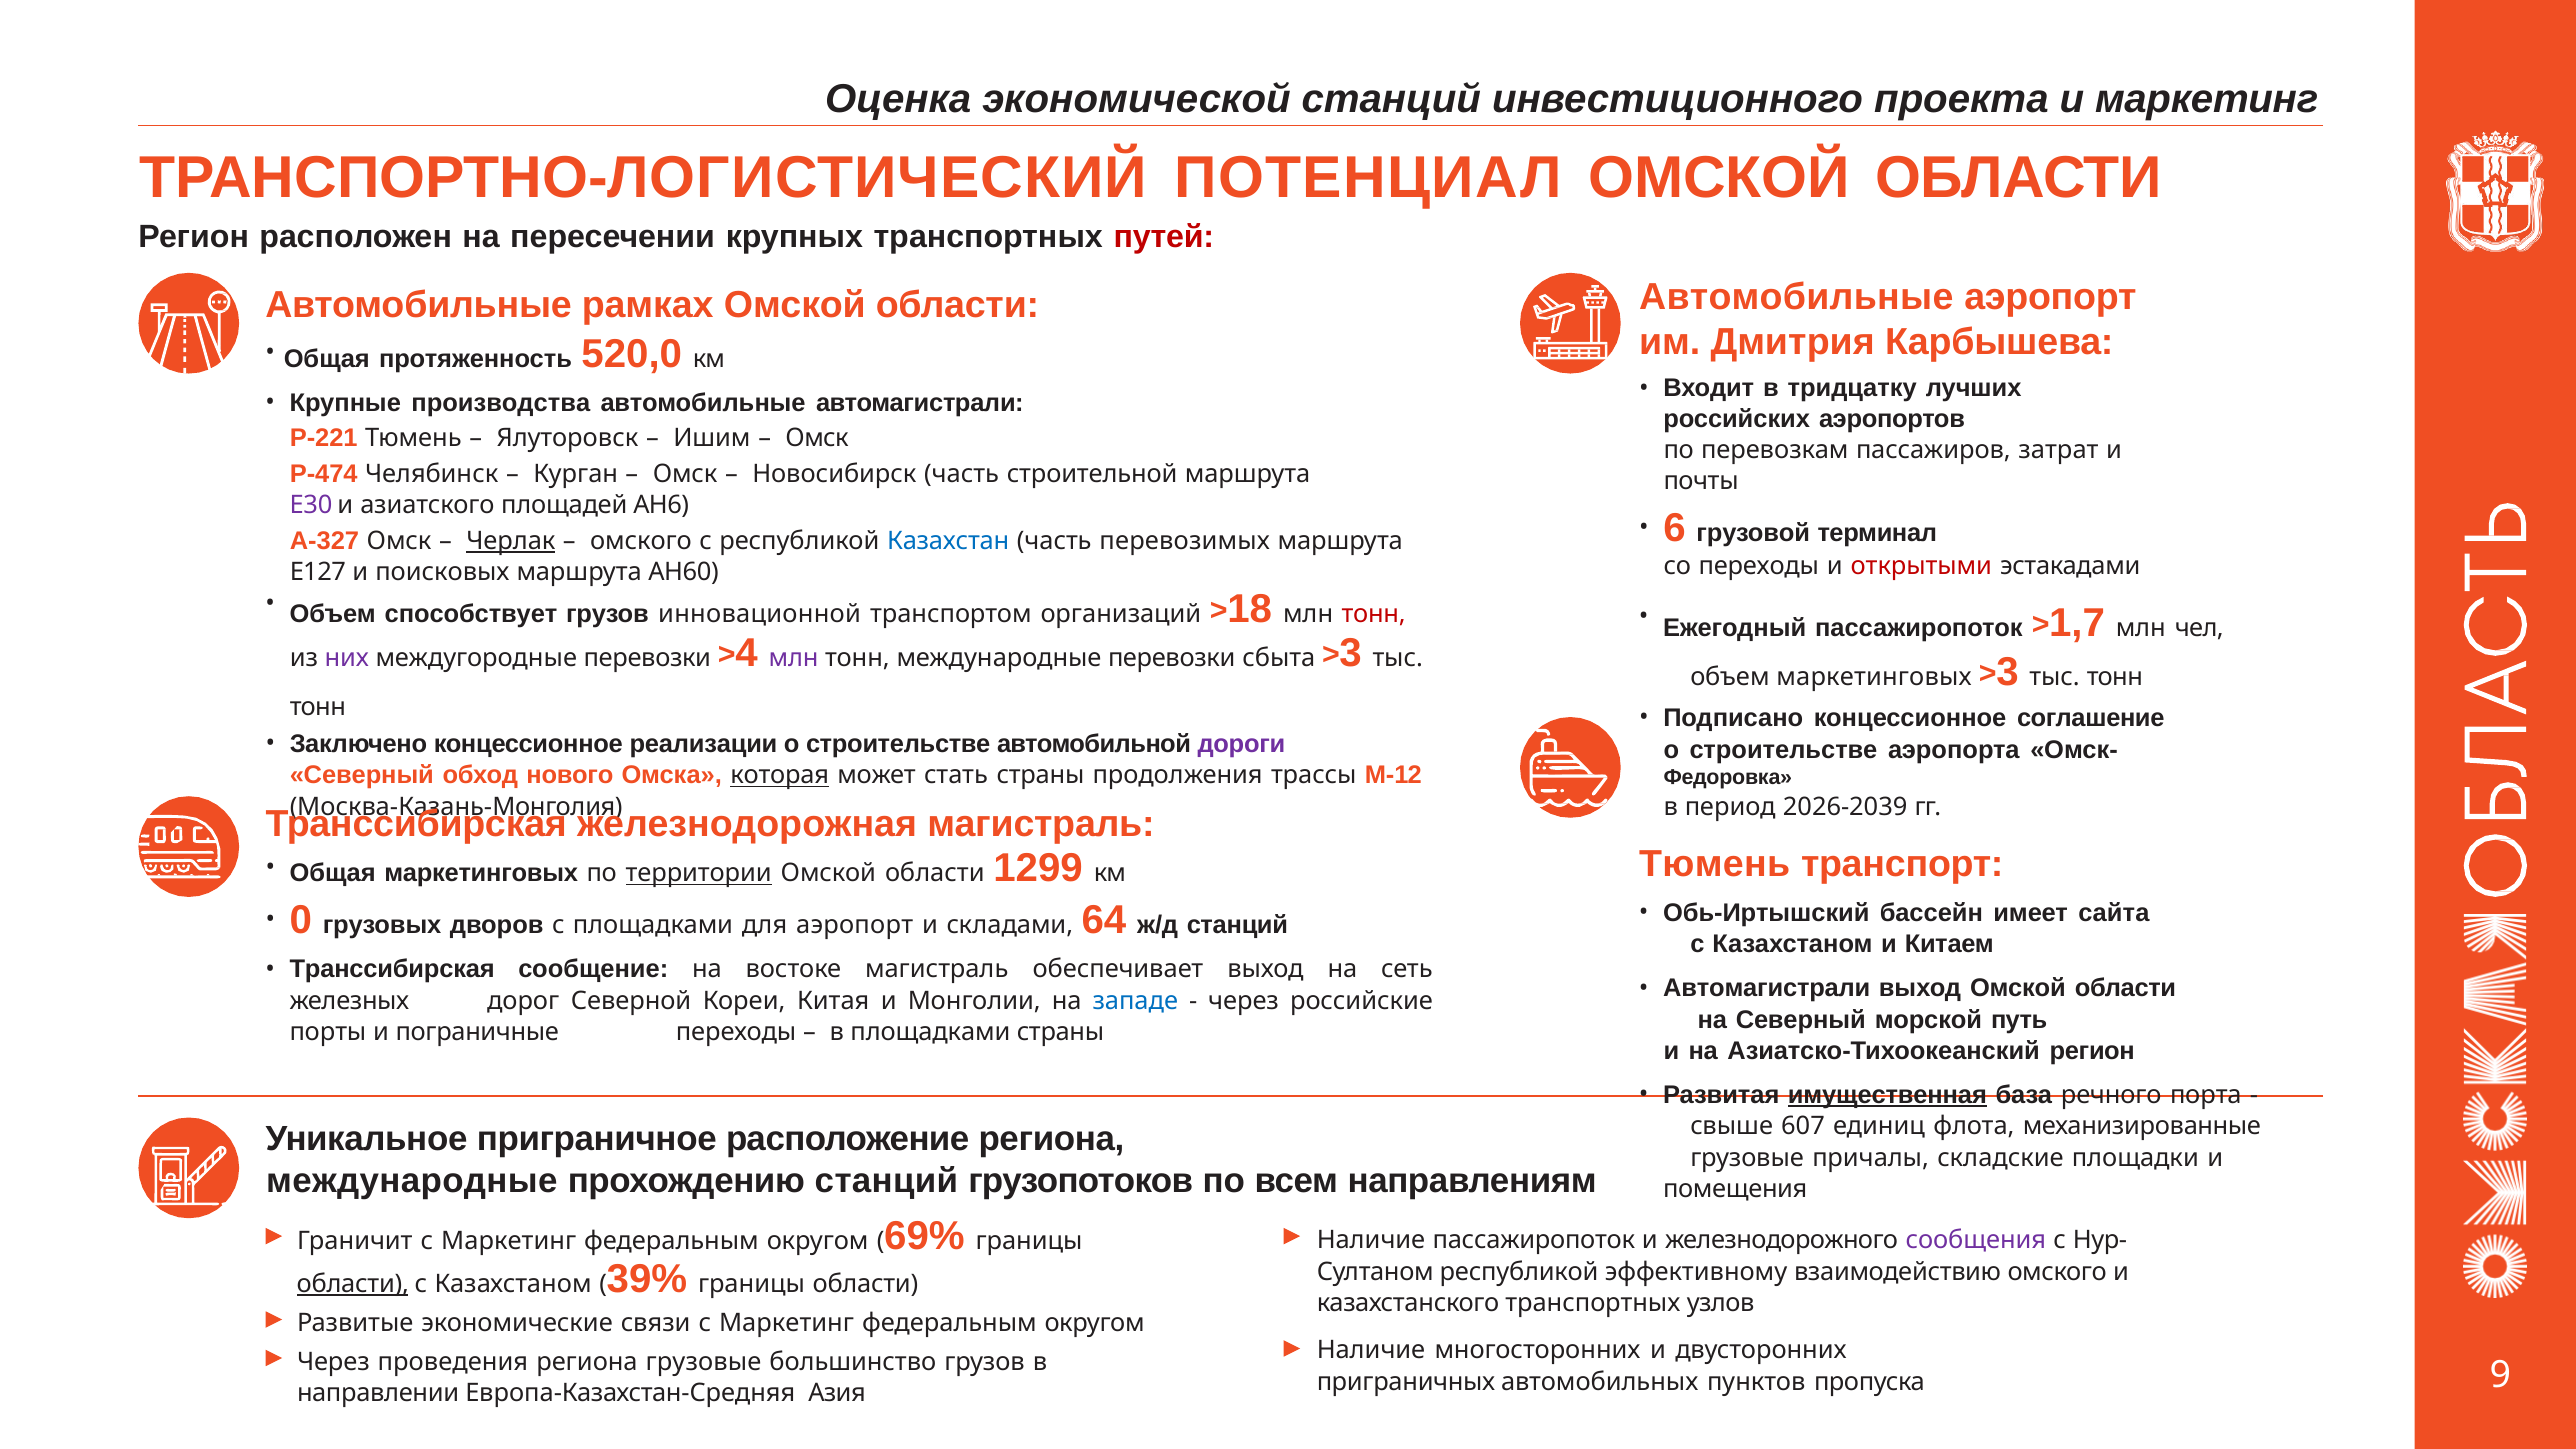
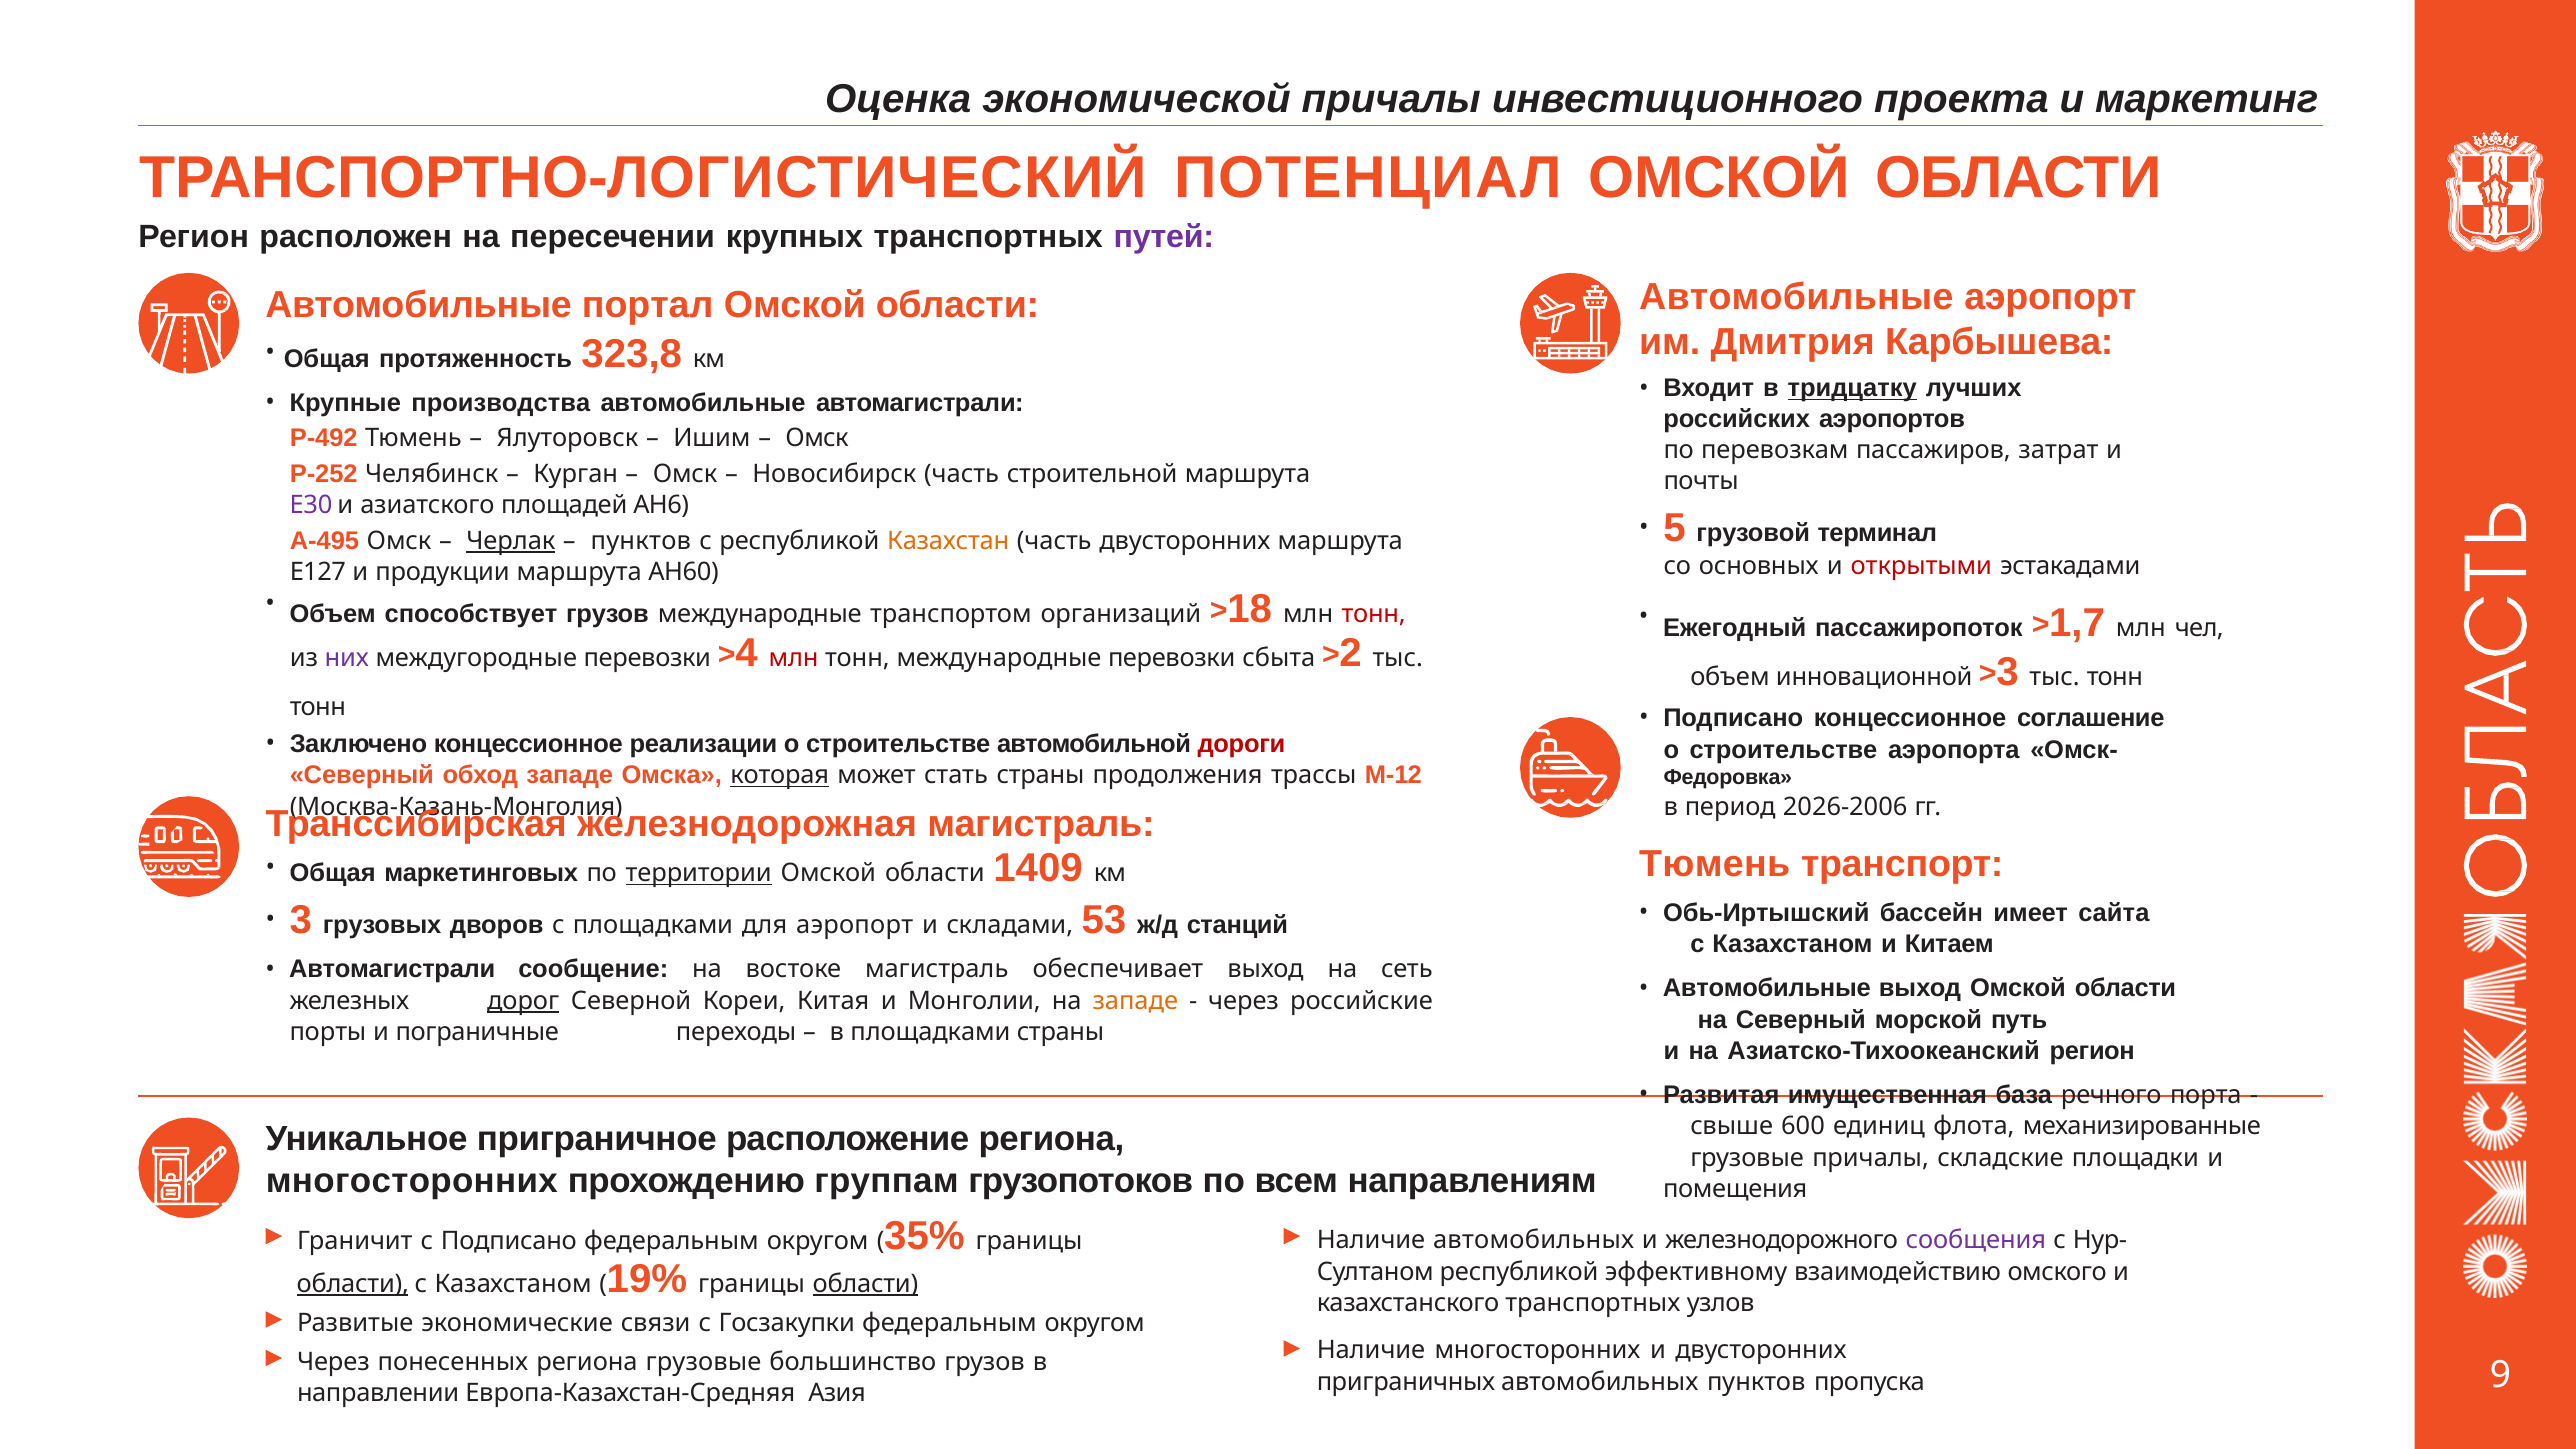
экономической станций: станций -> причалы
путей colour: red -> purple
рамках: рамках -> портал
520,0: 520,0 -> 323,8
тридцатку underline: none -> present
Р-221: Р-221 -> Р-492
Р-474: Р-474 -> Р-252
6: 6 -> 5
А-327: А-327 -> А-495
омского at (641, 541): омского -> пунктов
Казахстан colour: blue -> orange
часть перевозимых: перевозимых -> двусторонних
со переходы: переходы -> основных
поисковых: поисковых -> продукции
грузов инновационной: инновационной -> международные
млн at (794, 658) colour: purple -> red
3 at (1351, 653): 3 -> 2
объем маркетинговых: маркетинговых -> инновационной
дороги colour: purple -> red
обход нового: нового -> западе
2026-2039: 2026-2039 -> 2026-2006
1299: 1299 -> 1409
0 at (301, 921): 0 -> 3
64: 64 -> 53
Транссибирская at (392, 969): Транссибирская -> Автомагистрали
Автомагистрали at (1767, 988): Автомагистрали -> Автомобильные
дорог underline: none -> present
западе at (1135, 1001) colour: blue -> orange
имущественная underline: present -> none
607: 607 -> 600
международные at (412, 1181): международные -> многосторонних
прохождению станций: станций -> группам
Наличие пассажиропоток: пассажиропоток -> автомобильных
Граничит с Маркетинг: Маркетинг -> Подписано
69%: 69% -> 35%
39%: 39% -> 19%
области at (865, 1284) underline: none -> present
связи с Маркетинг: Маркетинг -> Госзакупки
проведения: проведения -> понесенных
